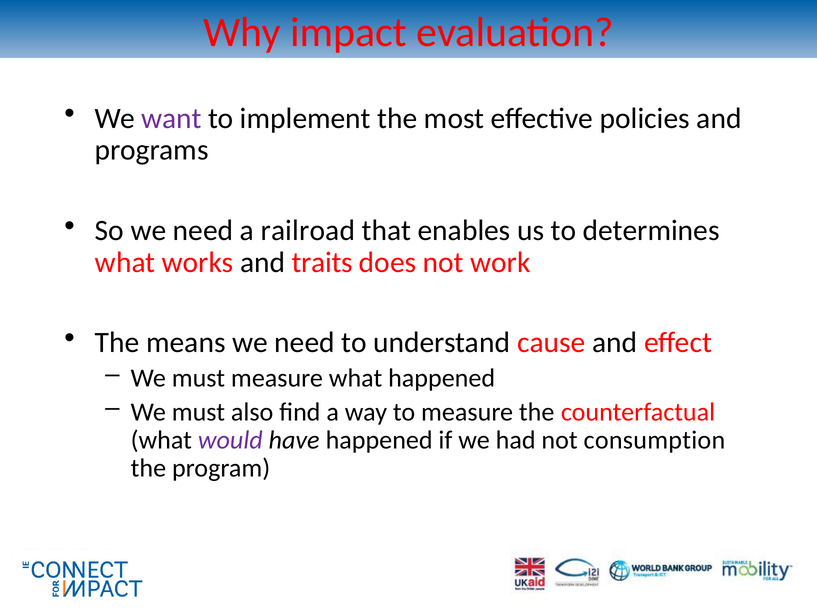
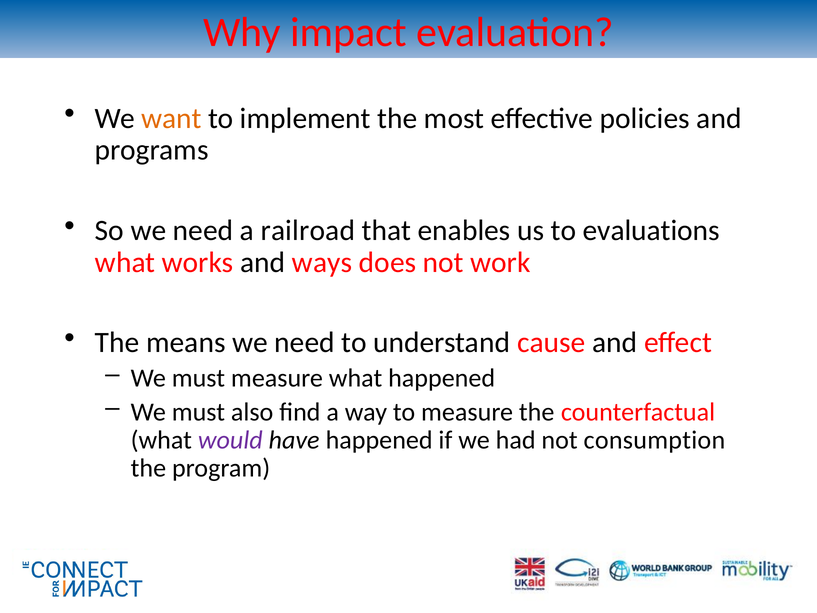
want colour: purple -> orange
determines: determines -> evaluations
traits: traits -> ways
